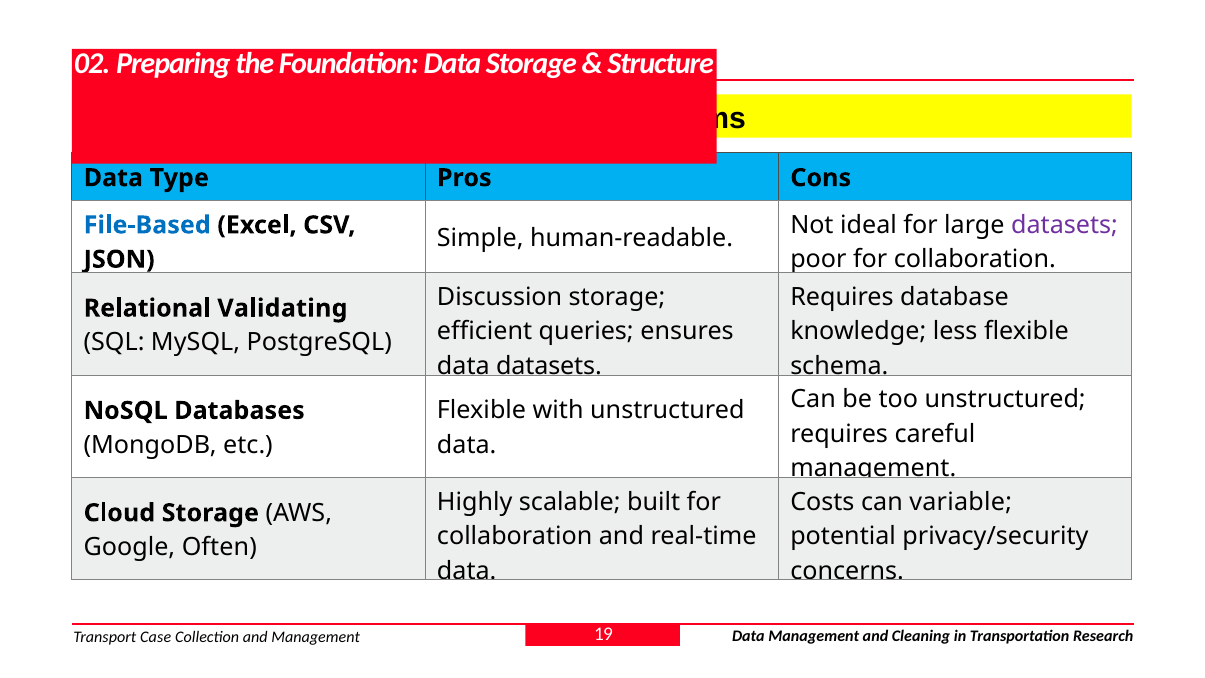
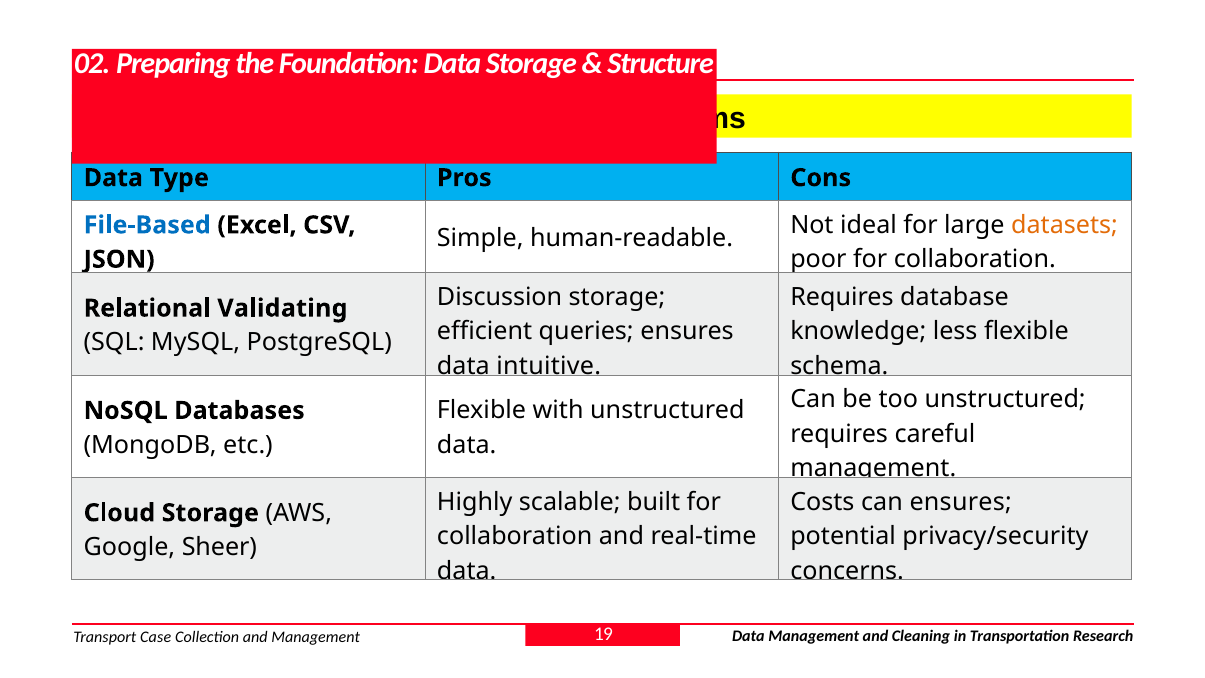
datasets at (1065, 225) colour: purple -> orange
data datasets: datasets -> intuitive
can variable: variable -> ensures
Often: Often -> Sheer
